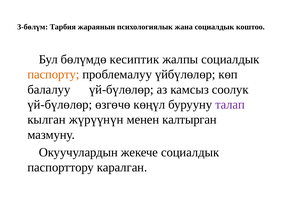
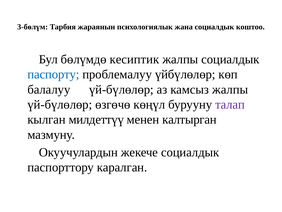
паспорту colour: orange -> blue
камсыз соолук: соолук -> жалпы
жүрүүнүн: жүрүүнүн -> милдеттүү
